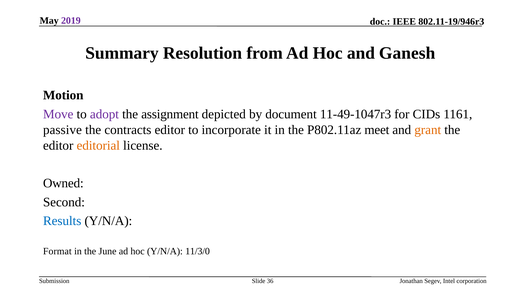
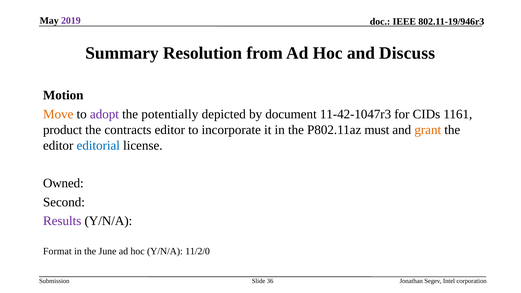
Ganesh: Ganesh -> Discuss
Move colour: purple -> orange
assignment: assignment -> potentially
11-49-1047r3: 11-49-1047r3 -> 11-42-1047r3
passive: passive -> product
meet: meet -> must
editorial colour: orange -> blue
Results colour: blue -> purple
11/3/0: 11/3/0 -> 11/2/0
